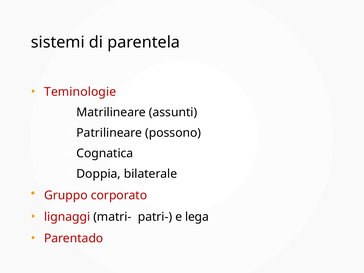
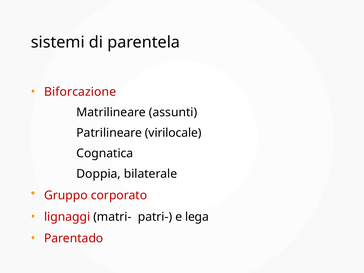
Teminologie: Teminologie -> Biforcazione
possono: possono -> virilocale
